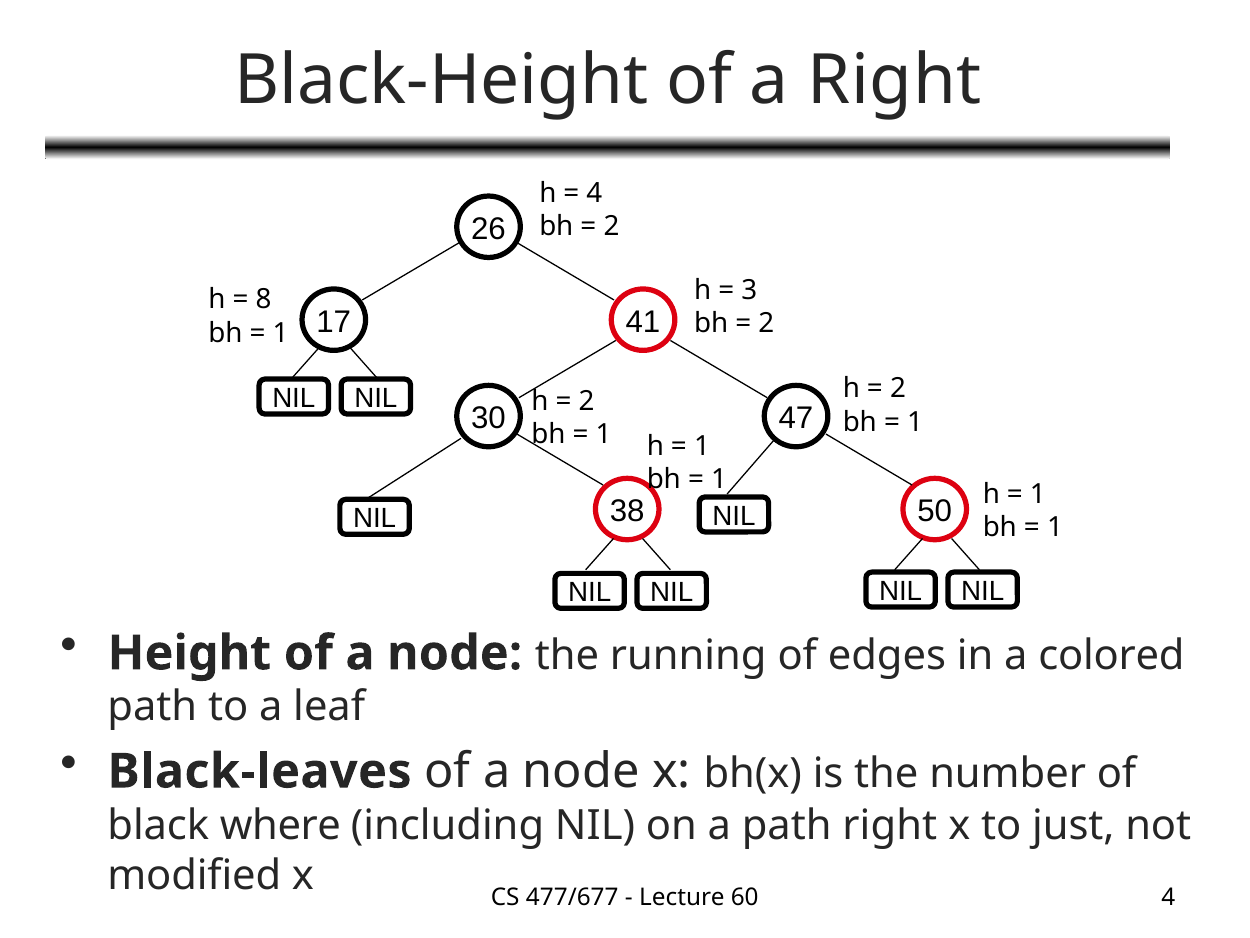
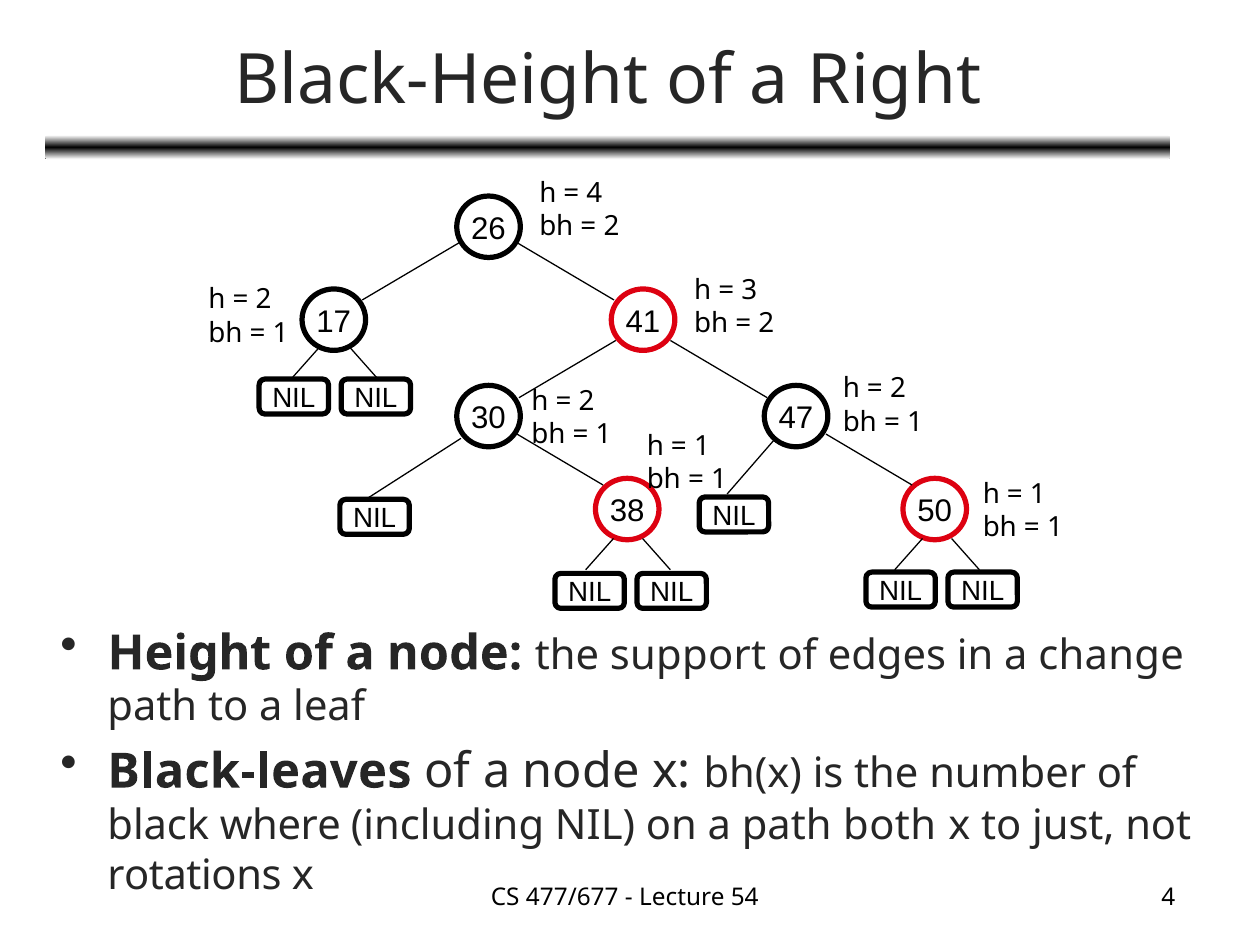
8 at (264, 299): 8 -> 2
running: running -> support
colored: colored -> change
path right: right -> both
modified: modified -> rotations
60: 60 -> 54
